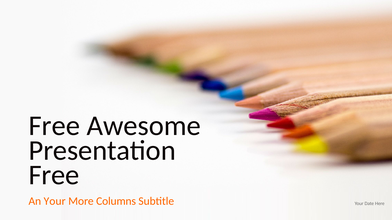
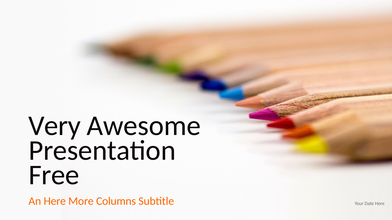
Free at (54, 126): Free -> Very
An Your: Your -> Here
